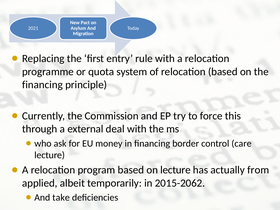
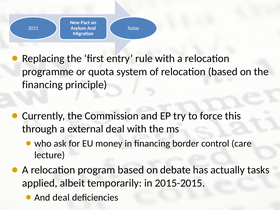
on lecture: lecture -> debate
from: from -> tasks
2015-2062: 2015-2062 -> 2015-2015
And take: take -> deal
